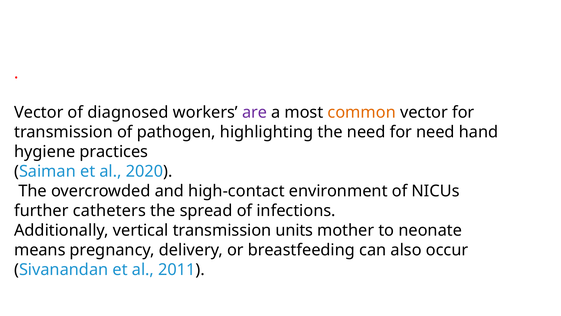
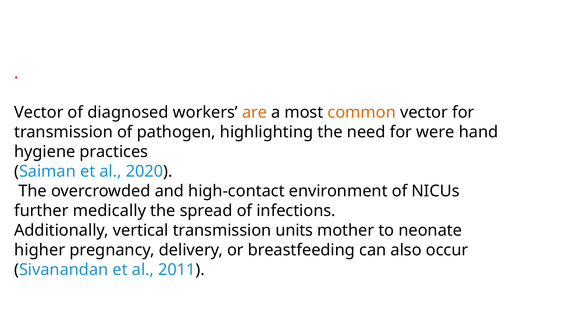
are colour: purple -> orange
for need: need -> were
catheters: catheters -> medically
means: means -> higher
